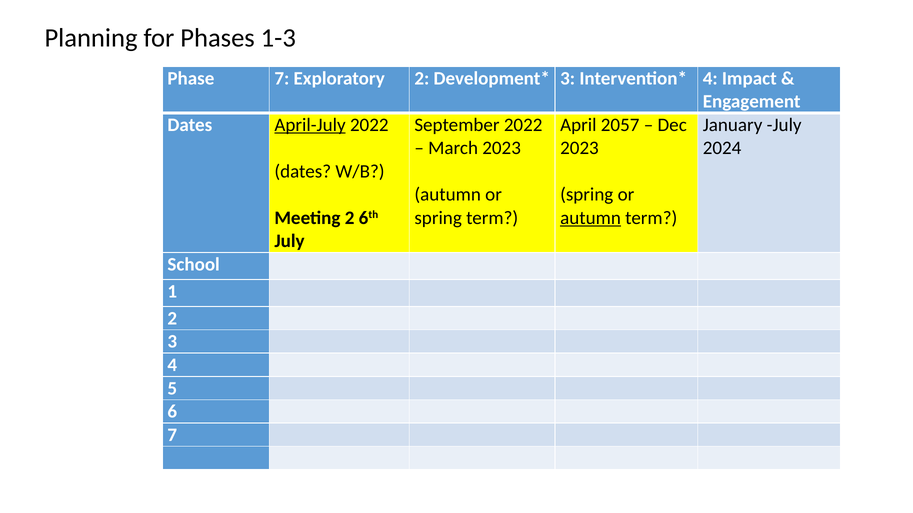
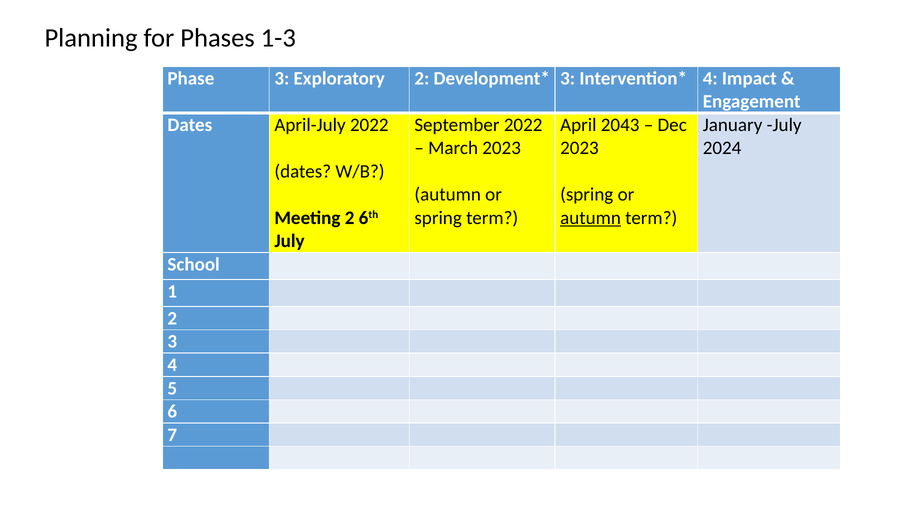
Phase 7: 7 -> 3
April-July underline: present -> none
2057: 2057 -> 2043
